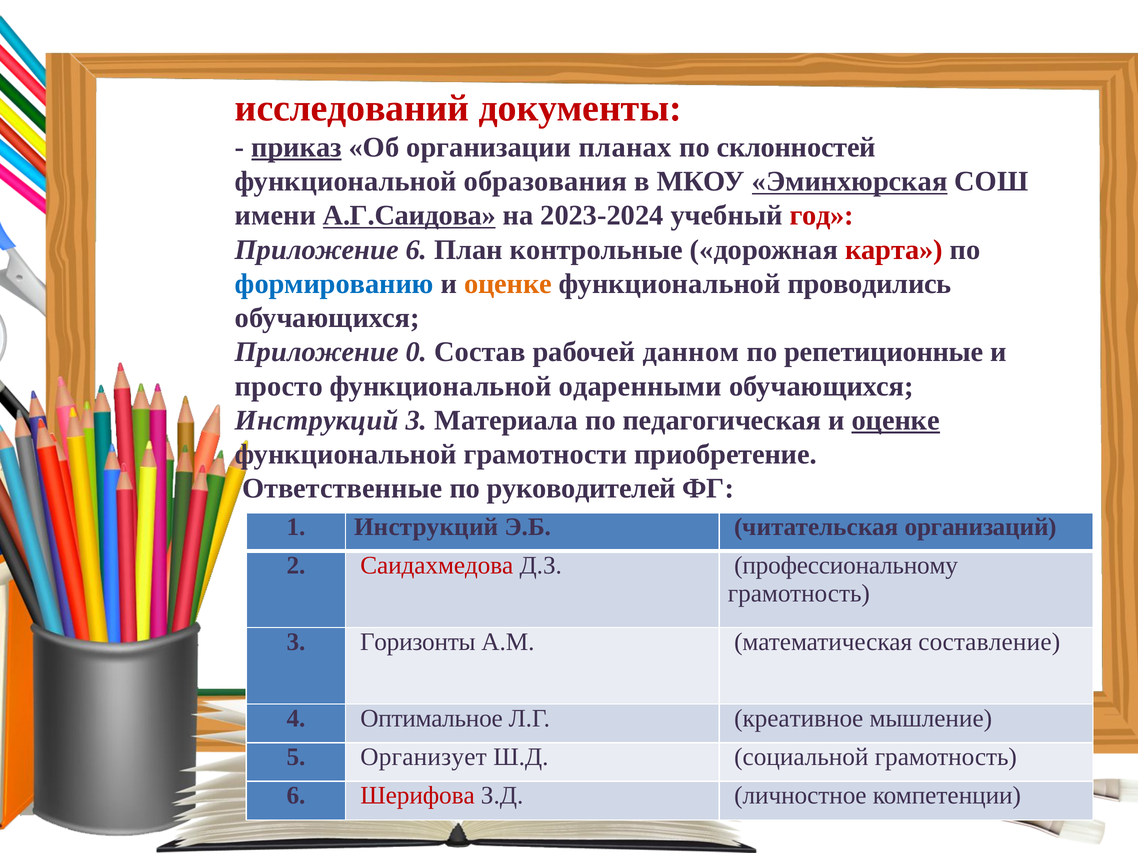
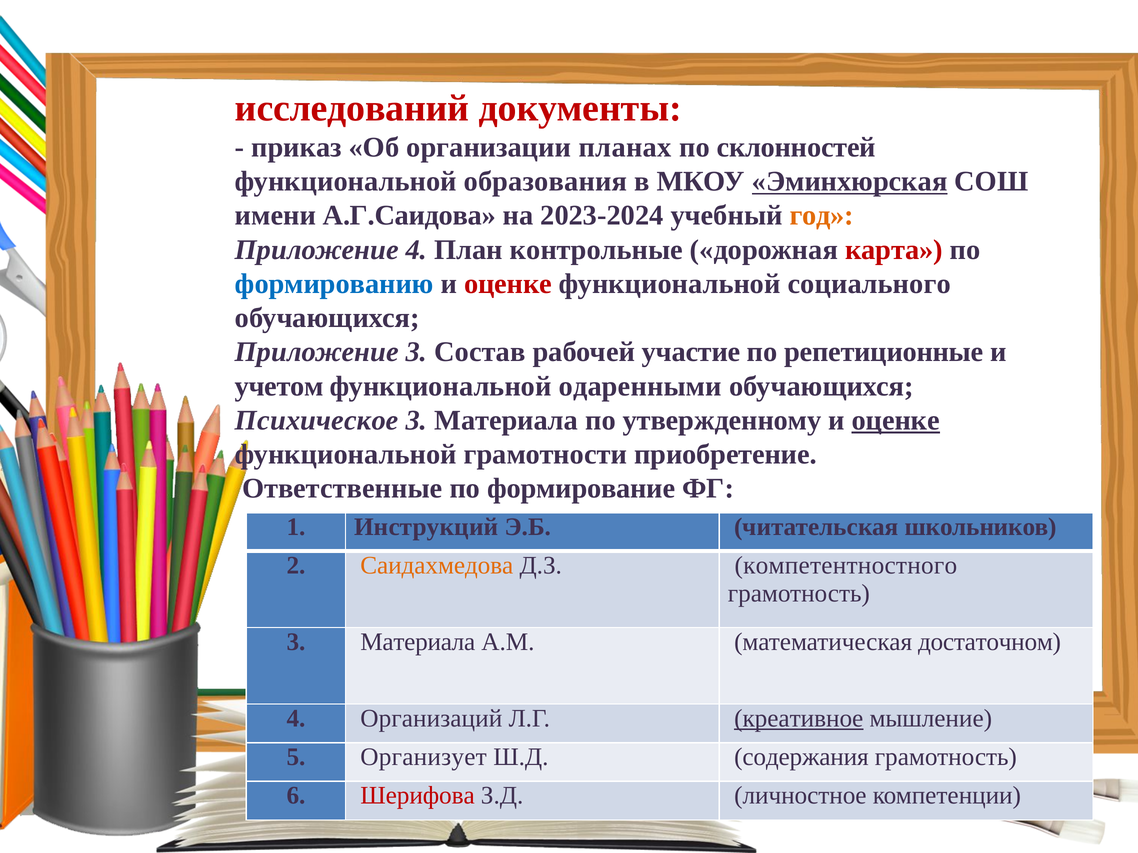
приказ underline: present -> none
А.Г.Саидова underline: present -> none
год colour: red -> orange
Приложение 6: 6 -> 4
оценке at (508, 284) colour: orange -> red
проводились: проводились -> социального
Приложение 0: 0 -> 3
данном: данном -> участие
просто: просто -> учетом
Инструкций at (317, 420): Инструкций -> Психическое
педагогическая: педагогическая -> утвержденному
руководителей: руководителей -> формирование
организаций: организаций -> школьников
Саидахмедова colour: red -> orange
профессиональному: профессиональному -> компетентностного
Горизонты at (418, 642): Горизонты -> Материала
составление: составление -> достаточном
Оптимальное: Оптимальное -> Организаций
креативное underline: none -> present
социальной: социальной -> содержания
